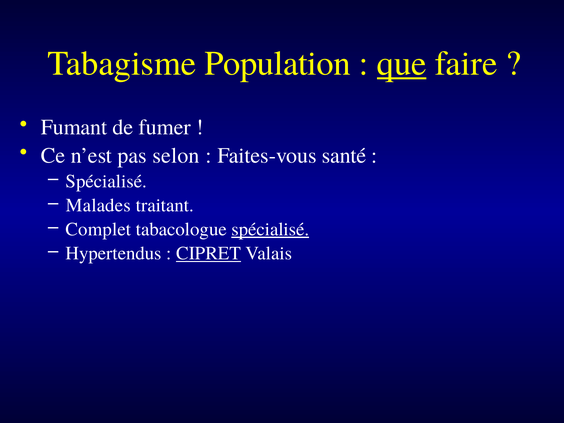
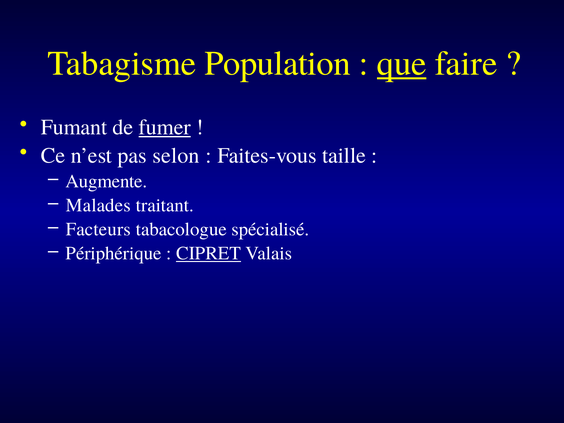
fumer underline: none -> present
santé: santé -> taille
Spécialisé at (106, 181): Spécialisé -> Augmente
Complet: Complet -> Facteurs
spécialisé at (270, 229) underline: present -> none
Hypertendus: Hypertendus -> Périphérique
